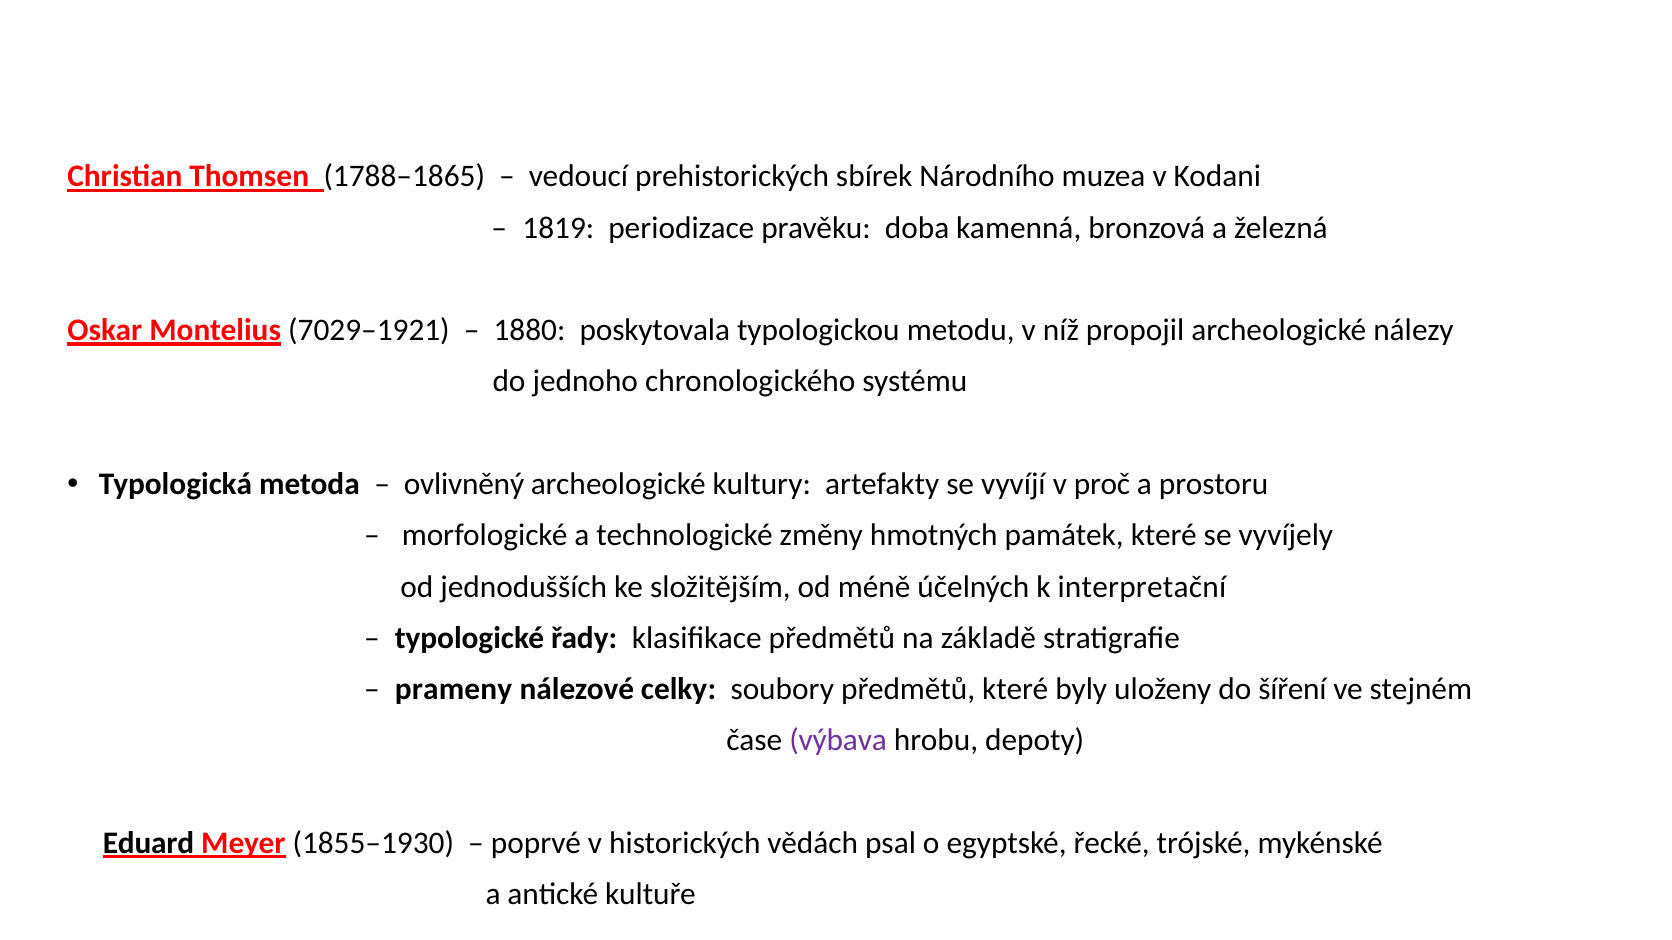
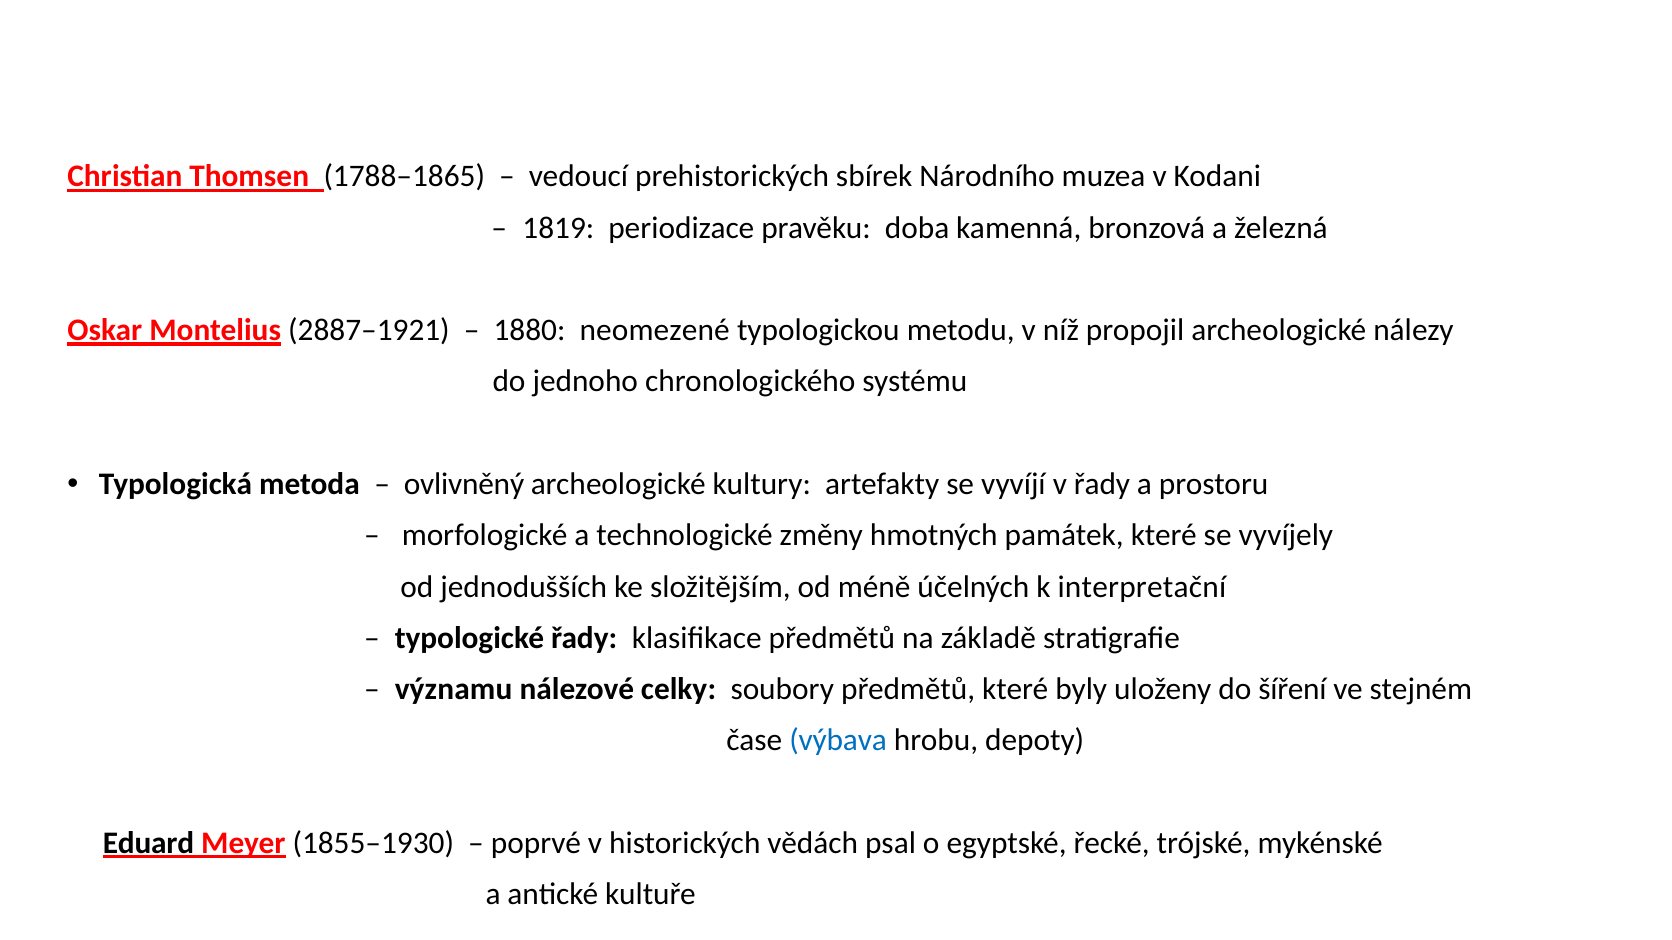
7029–1921: 7029–1921 -> 2887–1921
poskytovala: poskytovala -> neomezené
v proč: proč -> řady
prameny: prameny -> významu
výbava colour: purple -> blue
